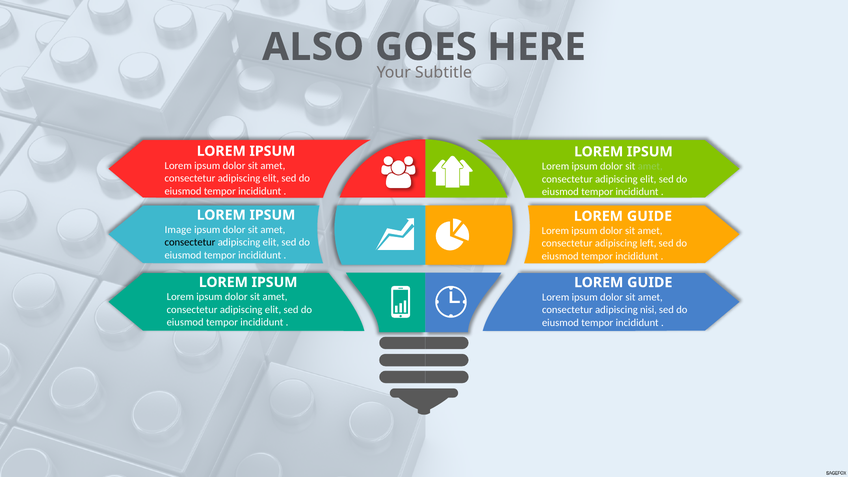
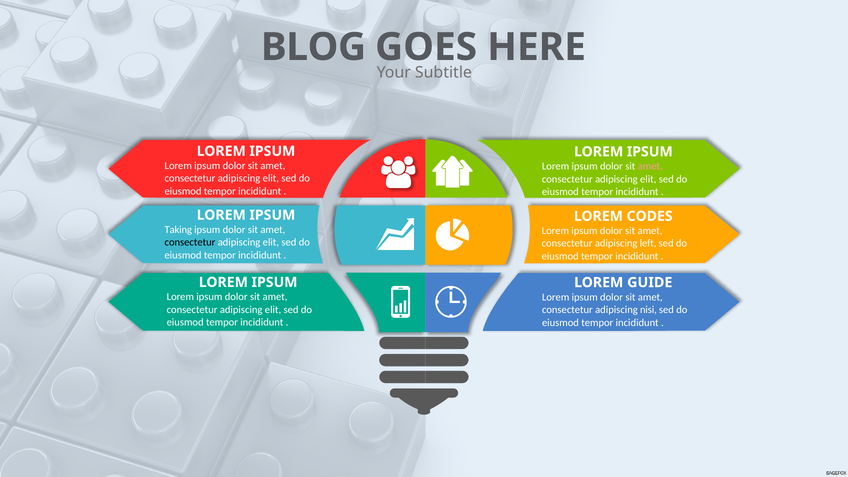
ALSO: ALSO -> BLOG
amet at (650, 166) colour: light green -> pink
GUIDE at (649, 216): GUIDE -> CODES
Image: Image -> Taking
